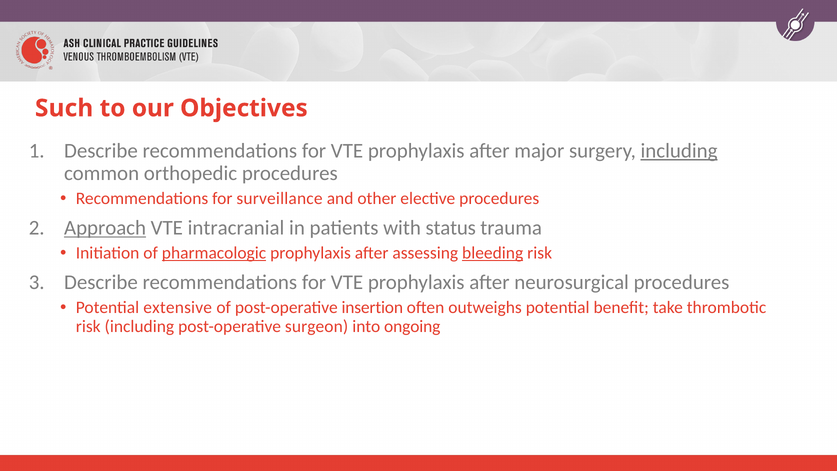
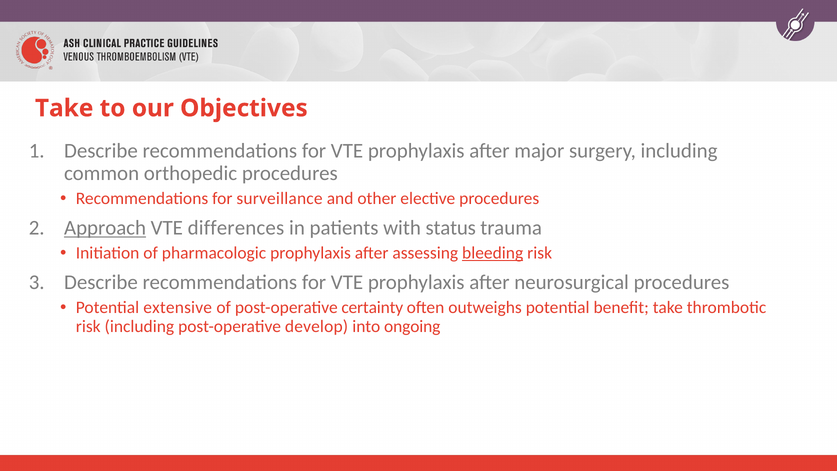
Such at (64, 108): Such -> Take
including at (679, 151) underline: present -> none
intracranial: intracranial -> differences
pharmacologic underline: present -> none
insertion: insertion -> certainty
surgeon: surgeon -> develop
